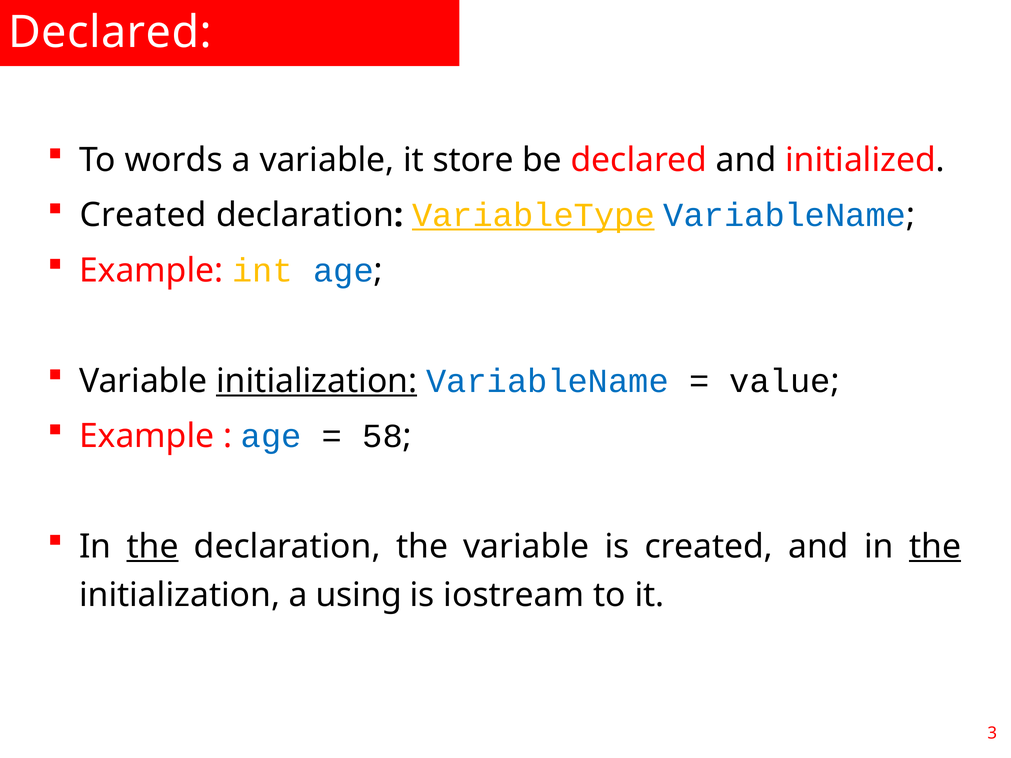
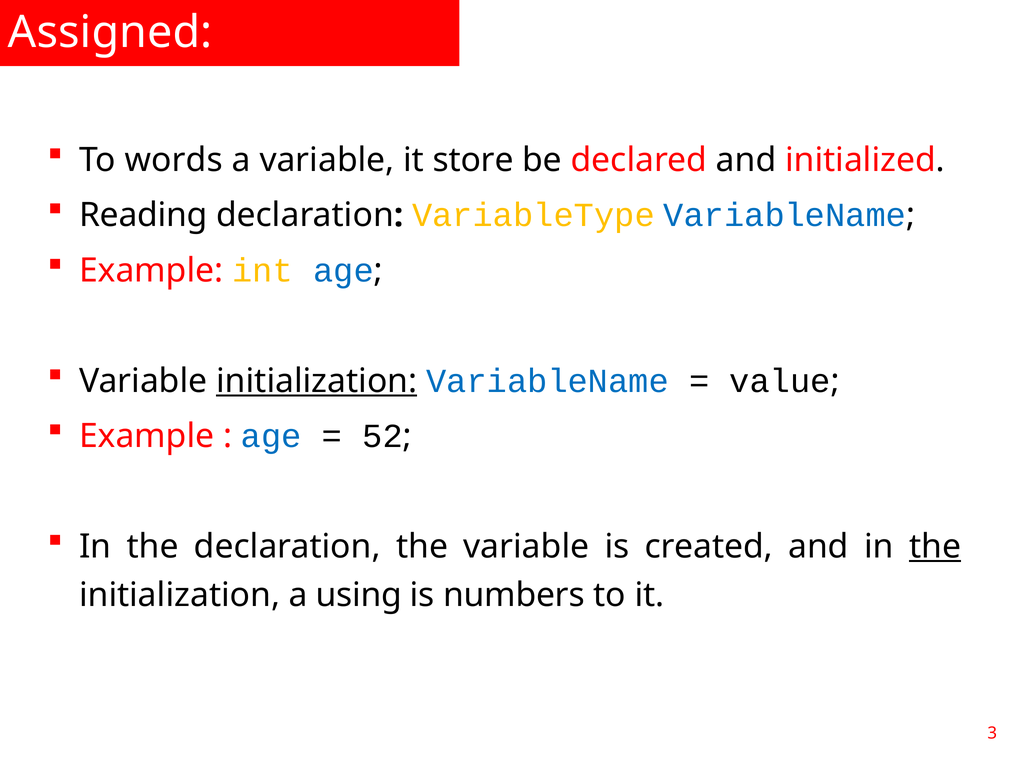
Declared at (110, 32): Declared -> Assigned
Created at (143, 215): Created -> Reading
VariableType underline: present -> none
58: 58 -> 52
the at (153, 547) underline: present -> none
iostream: iostream -> numbers
